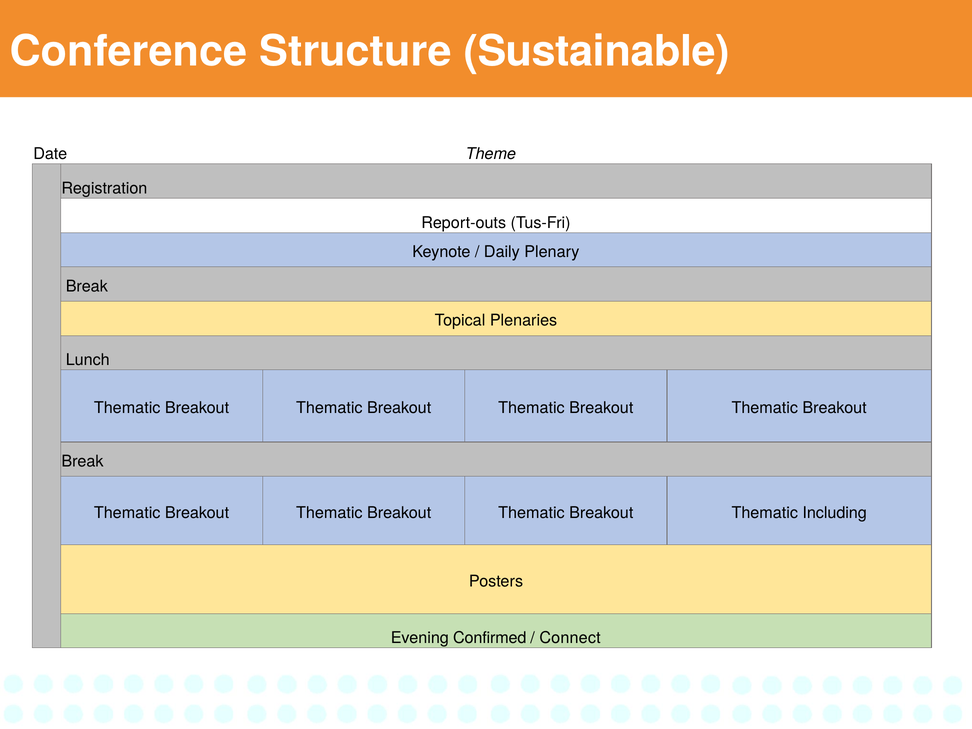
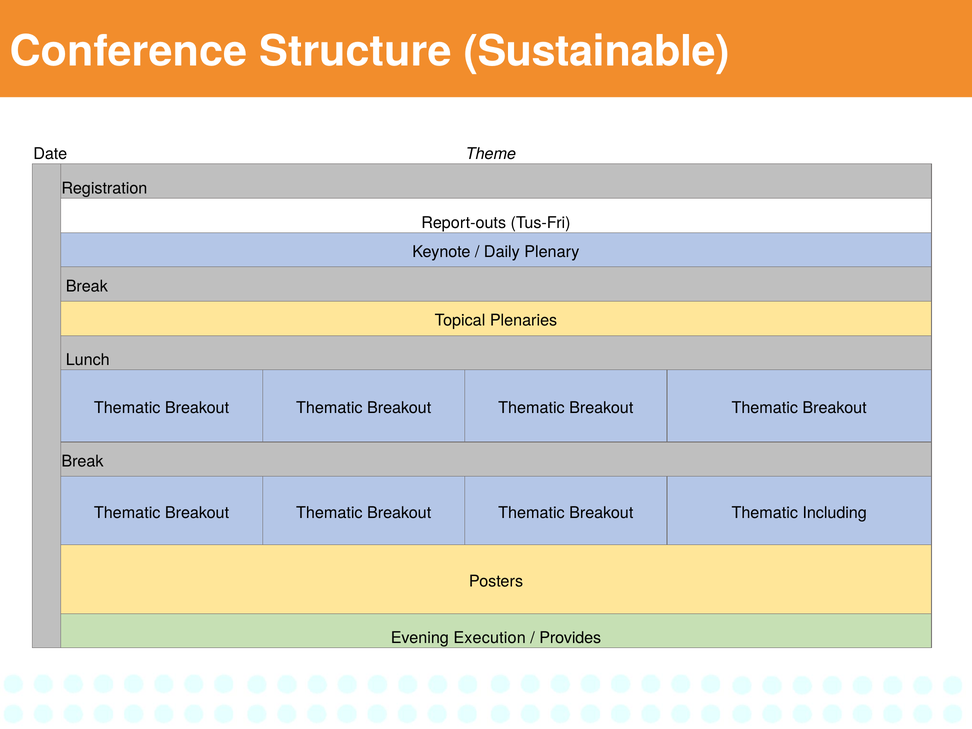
Confirmed: Confirmed -> Execution
Connect: Connect -> Provides
